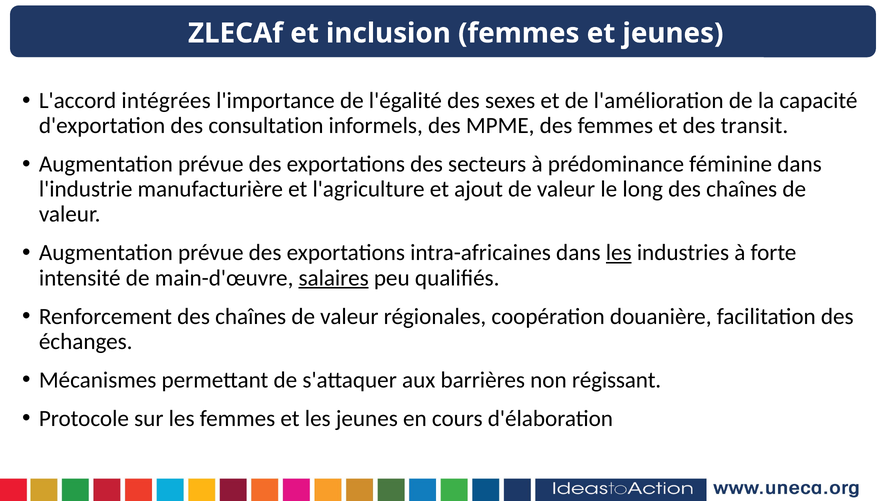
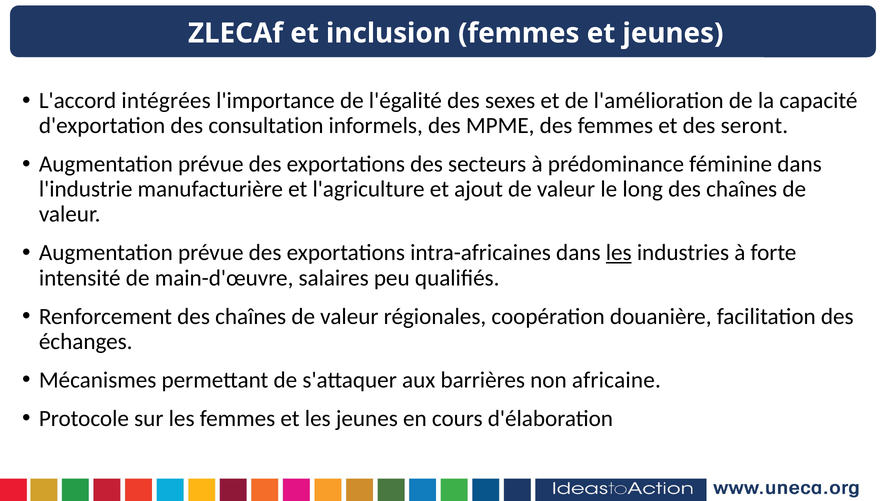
transit: transit -> seront
salaires underline: present -> none
régissant: régissant -> africaine
